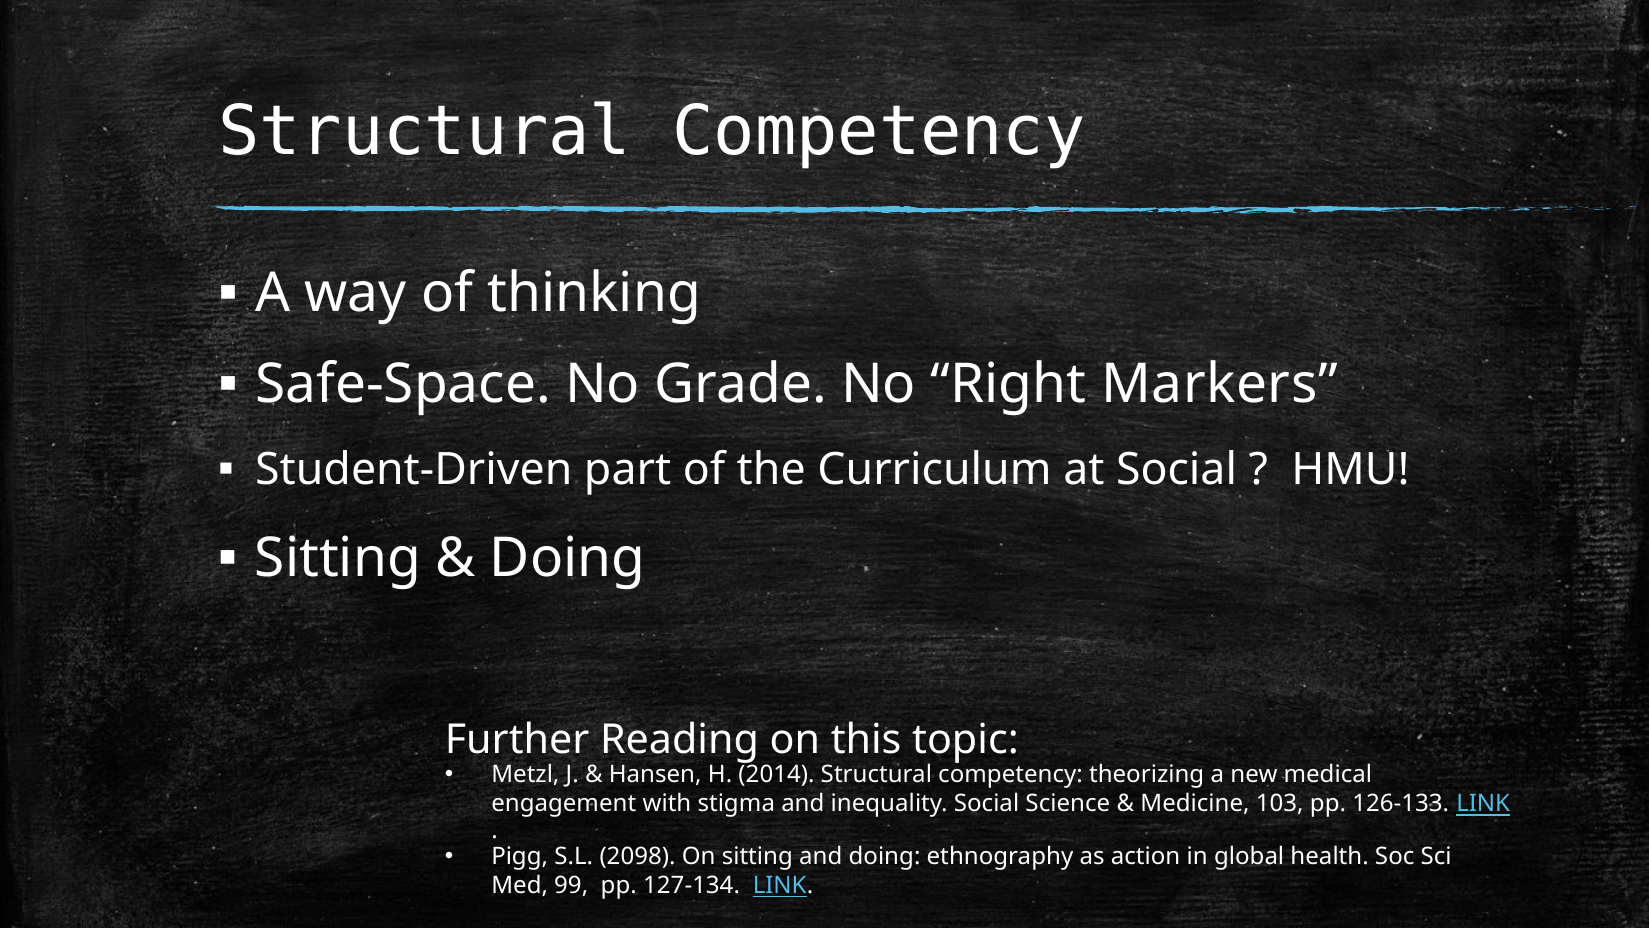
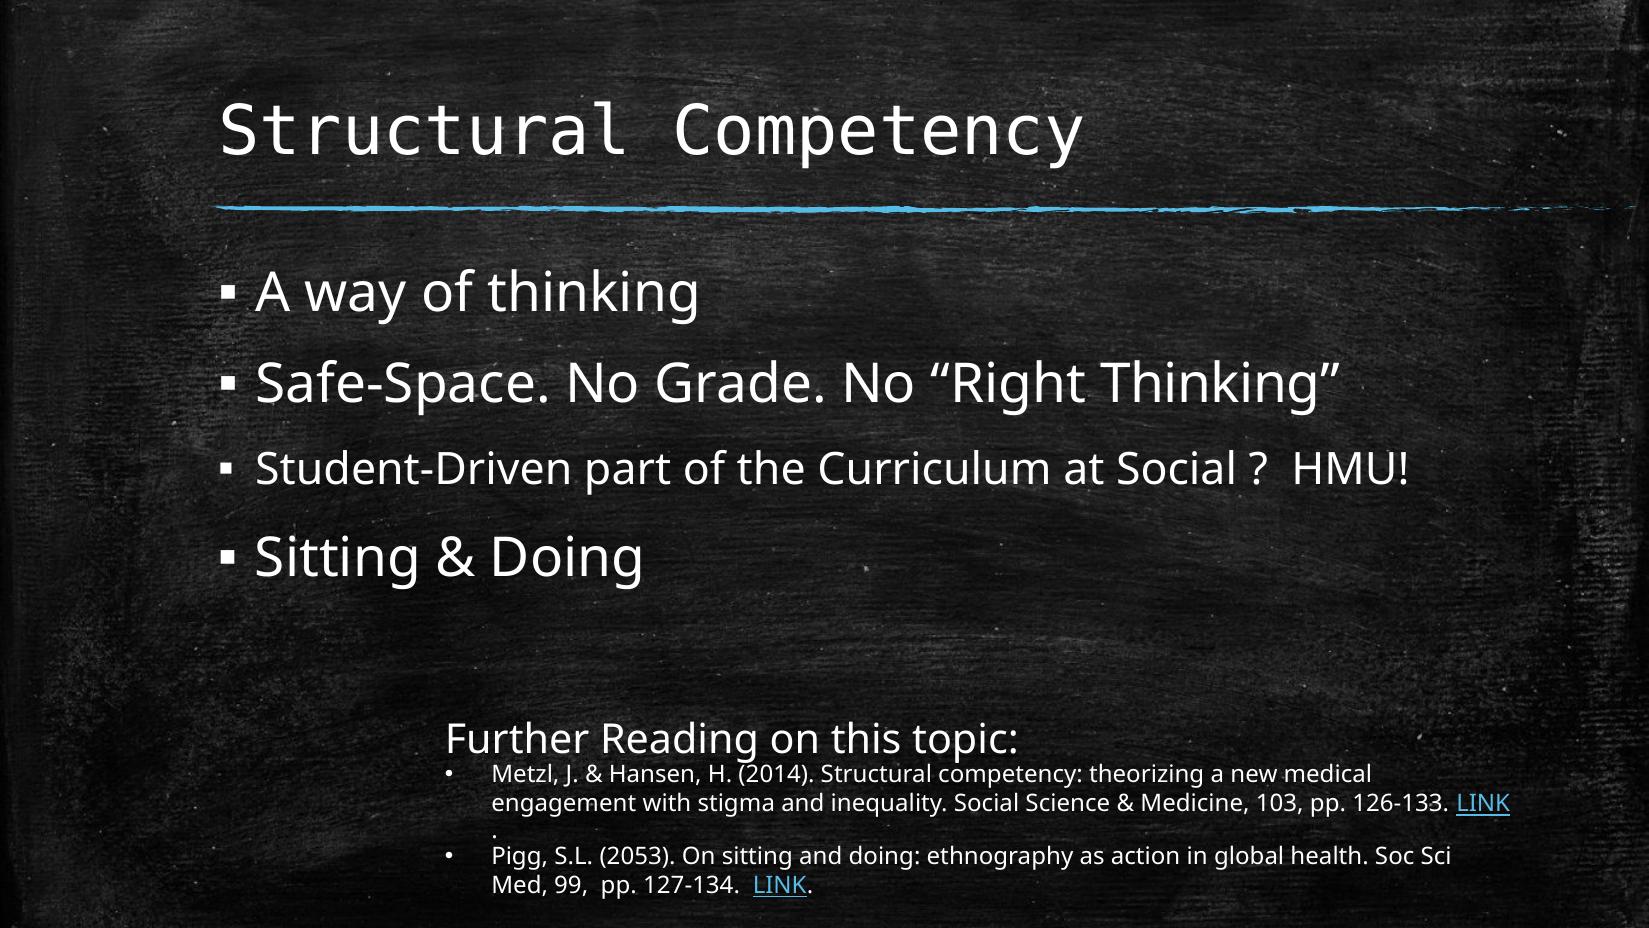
Right Markers: Markers -> Thinking
2098: 2098 -> 2053
